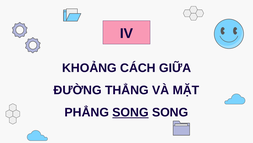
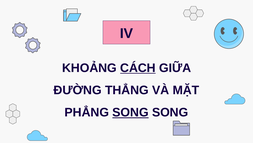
CÁCH underline: none -> present
